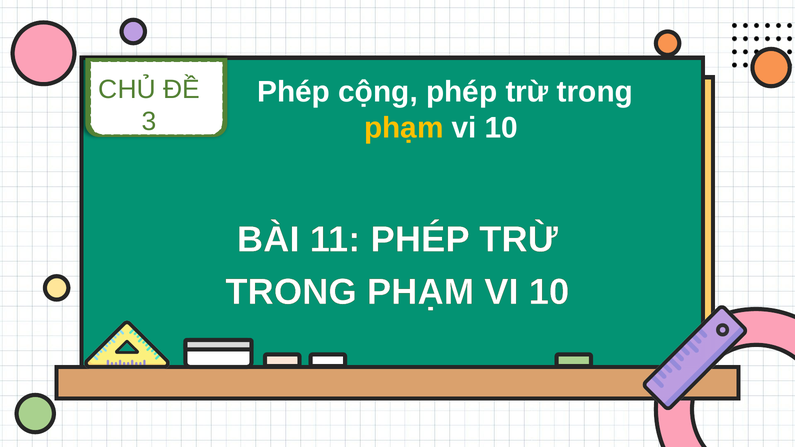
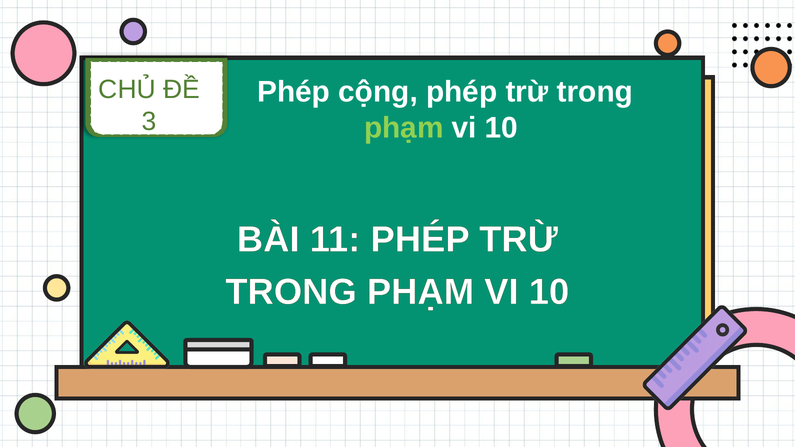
phạm at (404, 128) colour: yellow -> light green
